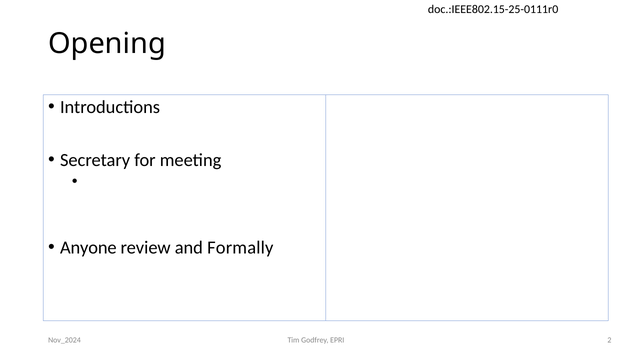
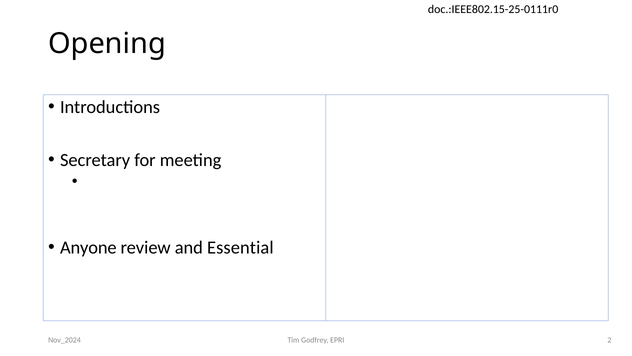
Formally: Formally -> Essential
